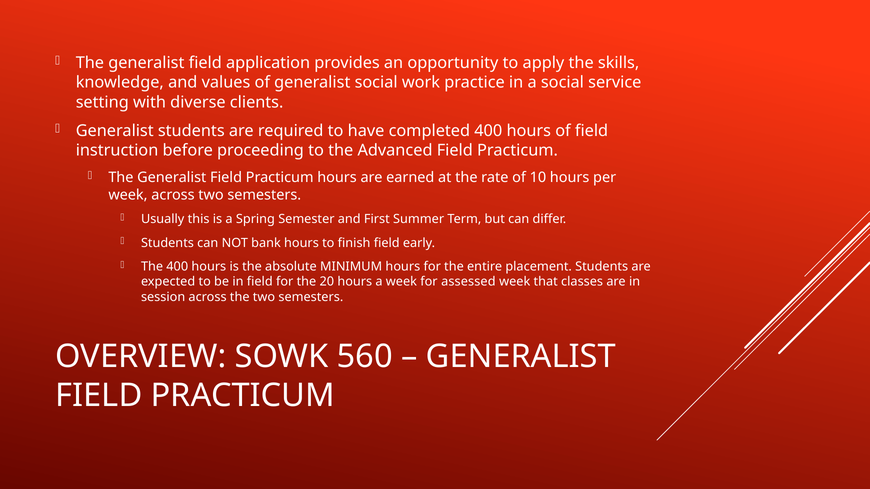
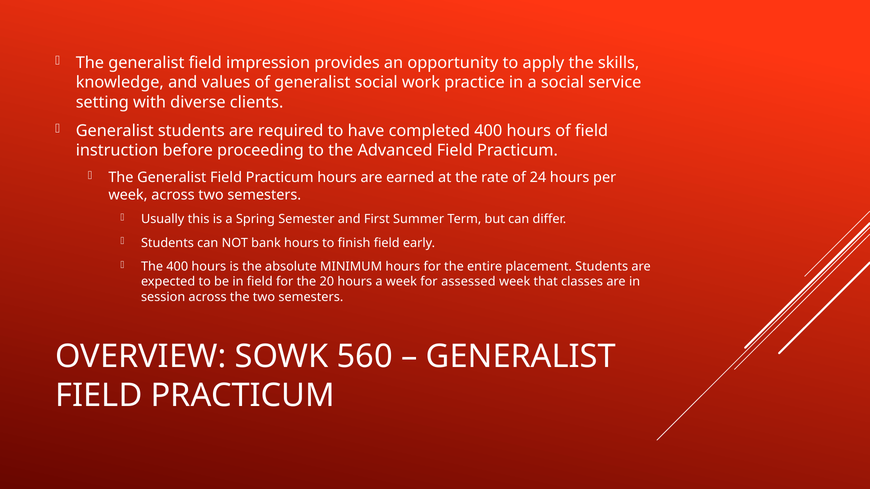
application: application -> impression
10: 10 -> 24
